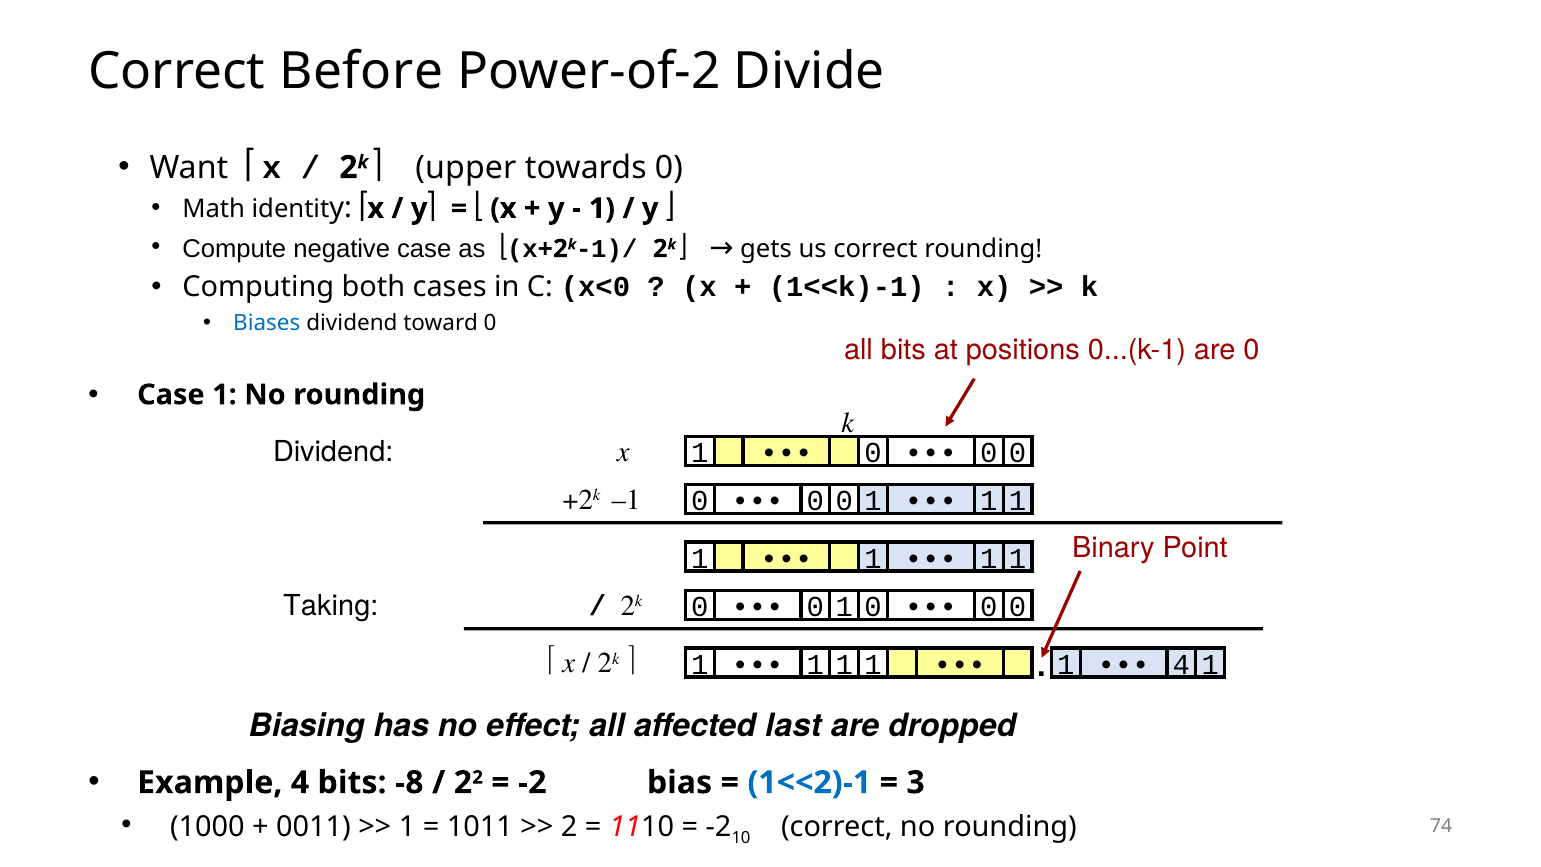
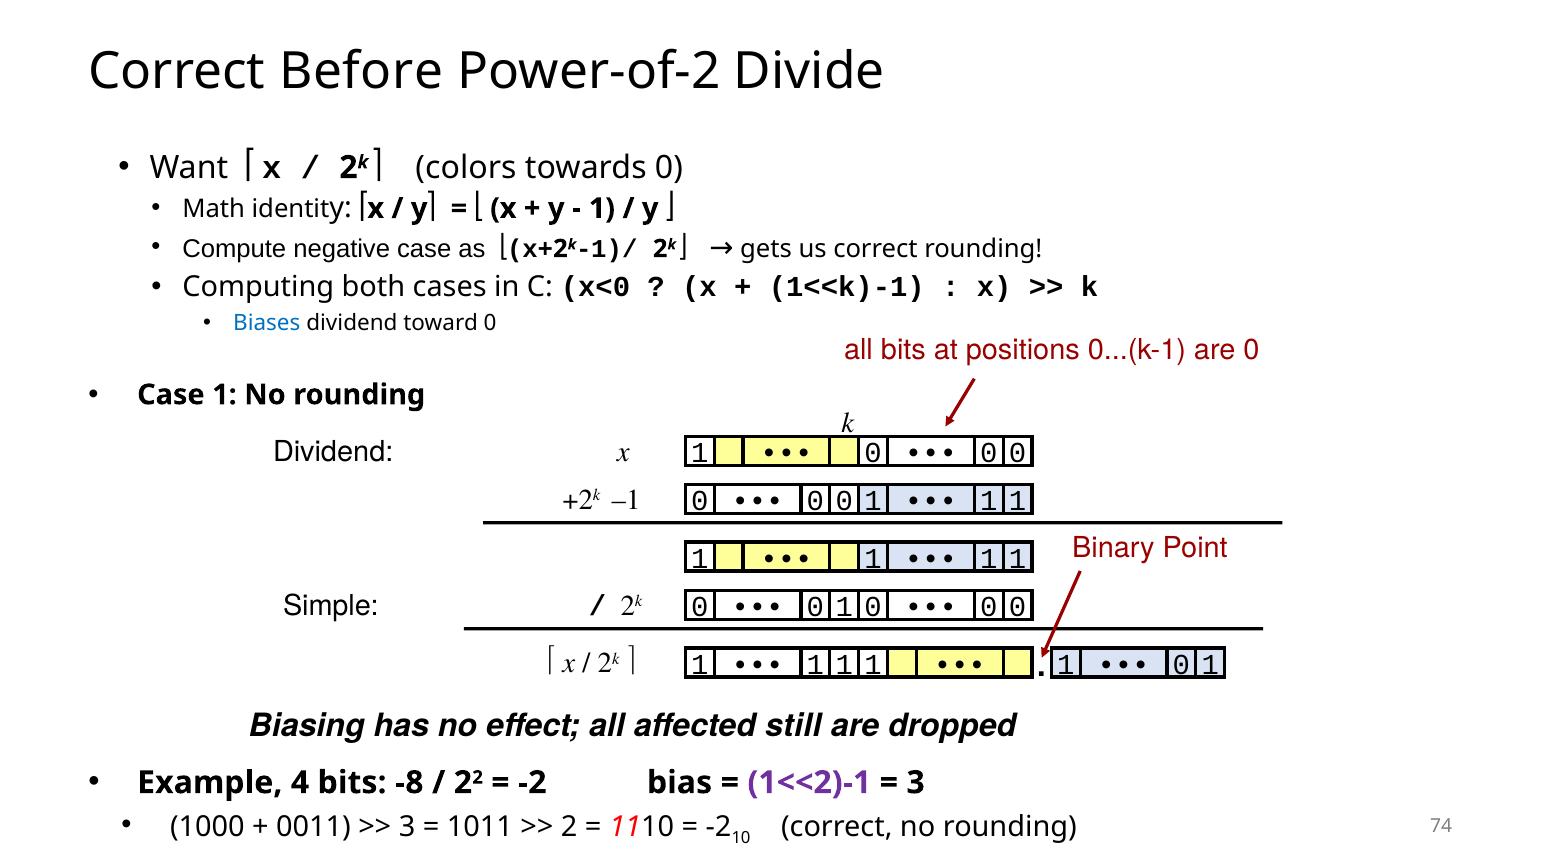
upper: upper -> colors
Taking: Taking -> Simple
4 at (1181, 664): 4 -> 0
last: last -> still
1<<2)-1 colour: blue -> purple
1 at (407, 827): 1 -> 3
